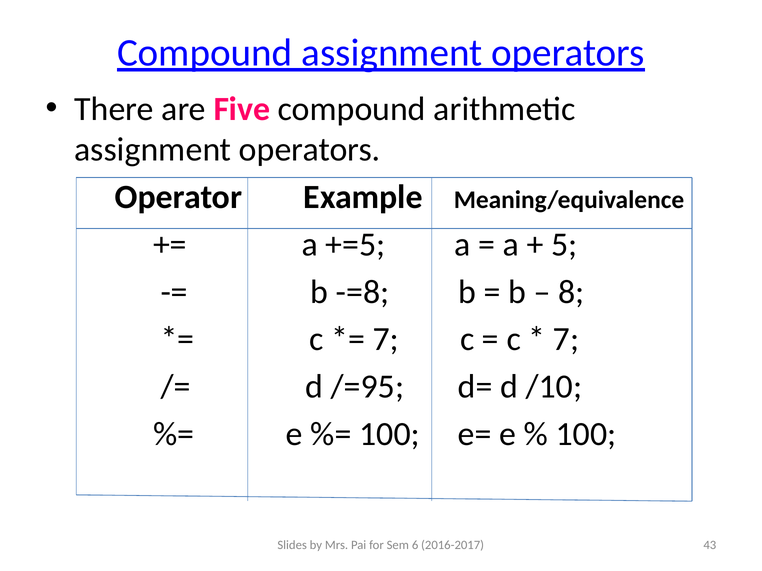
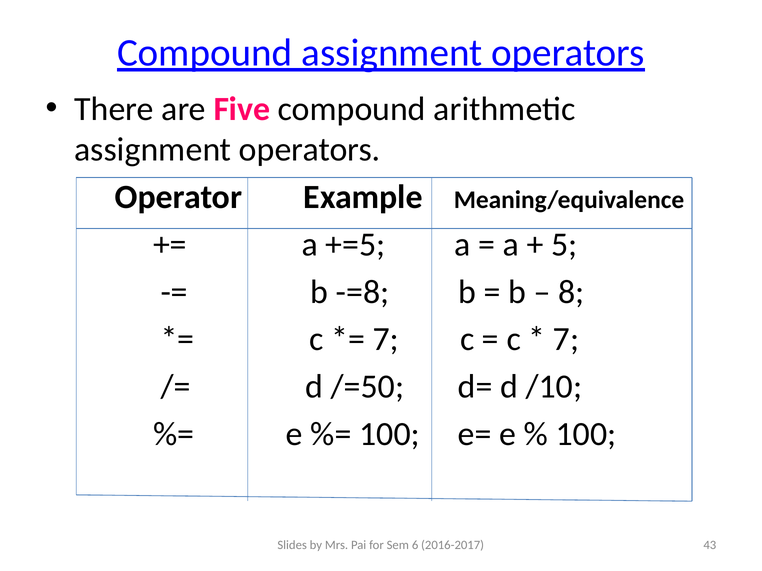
/=95: /=95 -> /=50
